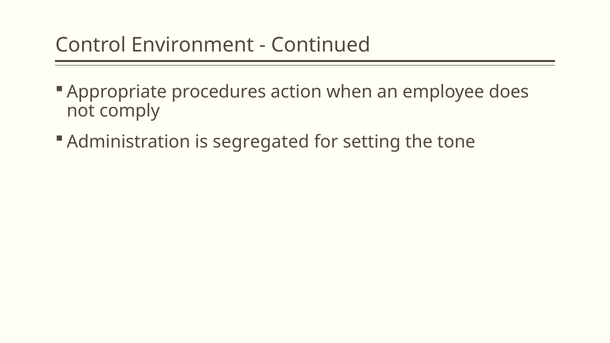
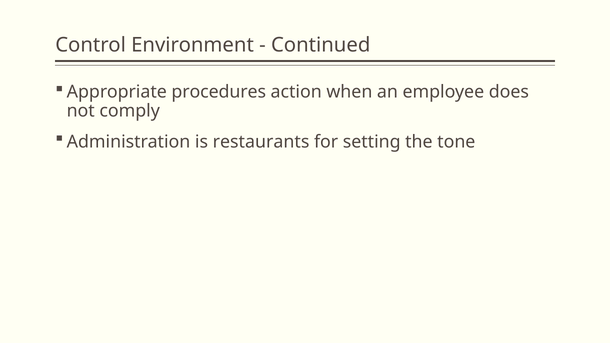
segregated: segregated -> restaurants
